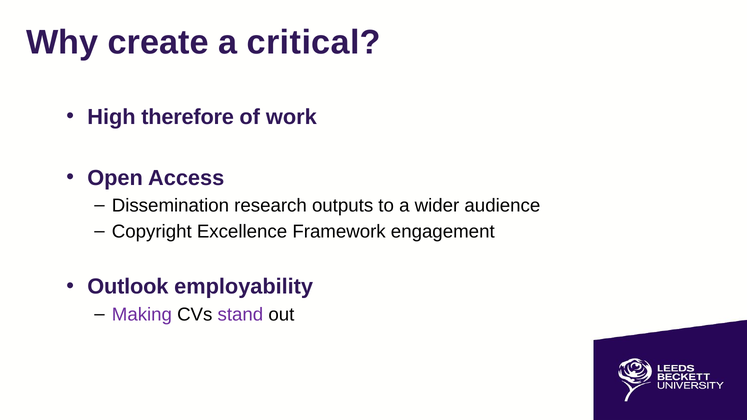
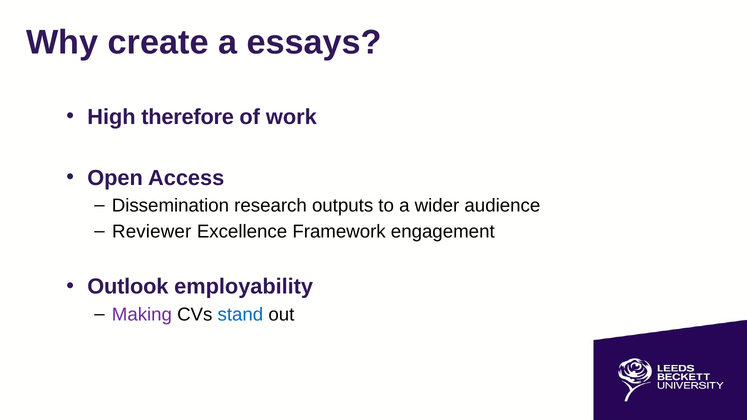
critical: critical -> essays
Copyright: Copyright -> Reviewer
stand colour: purple -> blue
